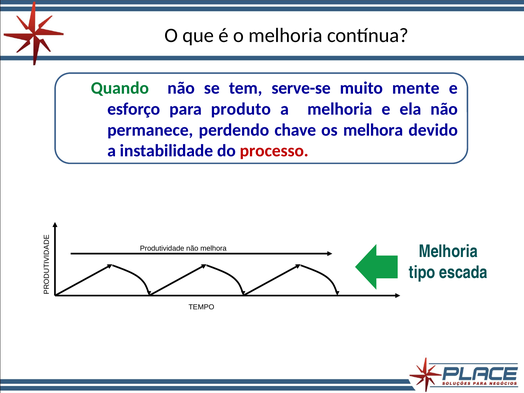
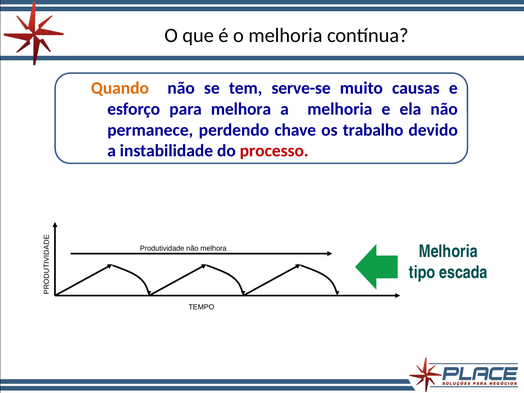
Quando colour: green -> orange
mente: mente -> causas
para produto: produto -> melhora
os melhora: melhora -> trabalho
